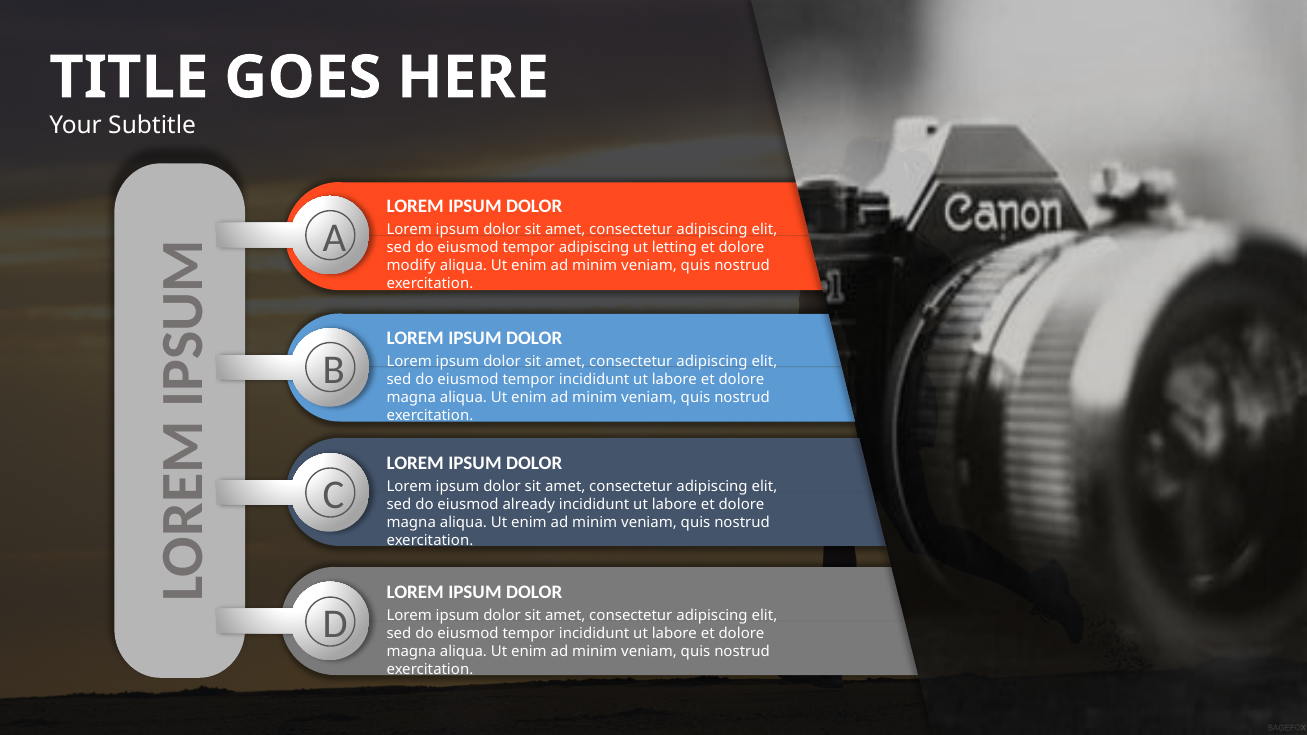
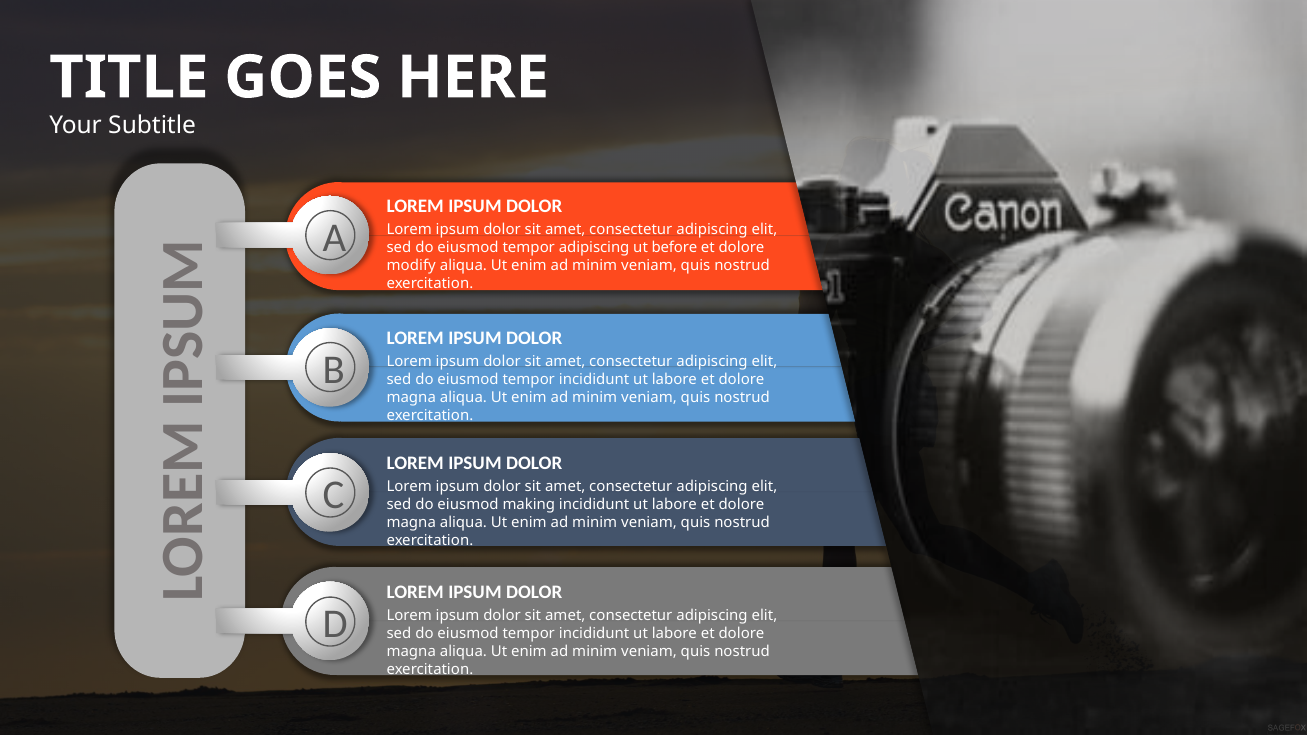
letting: letting -> before
already: already -> making
